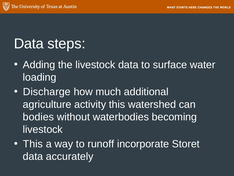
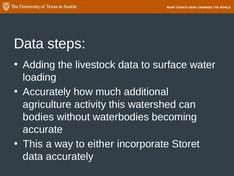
Discharge at (47, 92): Discharge -> Accurately
livestock at (43, 129): livestock -> accurate
runoff: runoff -> either
